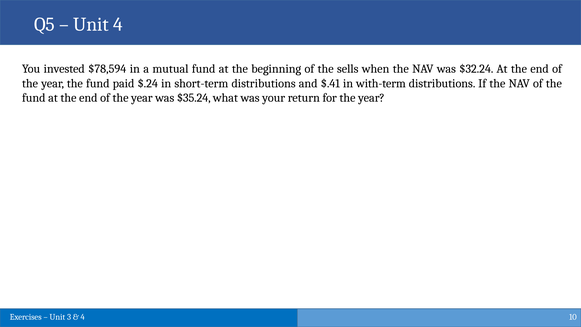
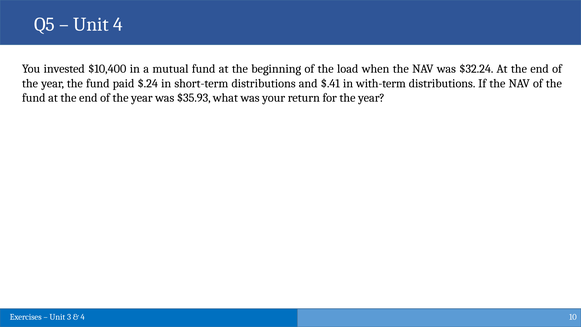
$78,594: $78,594 -> $10,400
sells: sells -> load
$35.24: $35.24 -> $35.93
